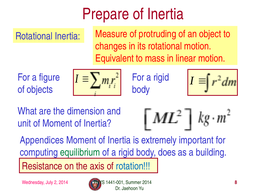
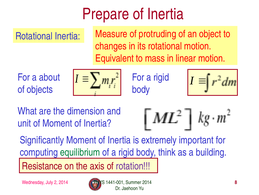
figure: figure -> about
Appendices: Appendices -> Significantly
does: does -> think
rotation colour: blue -> purple
